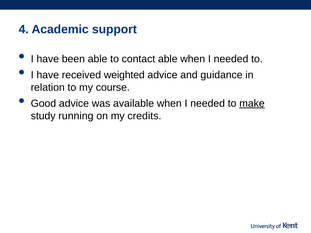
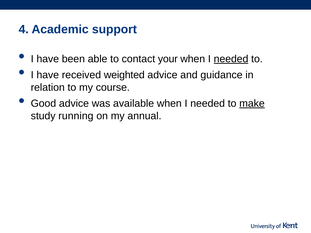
contact able: able -> your
needed at (231, 59) underline: none -> present
credits: credits -> annual
